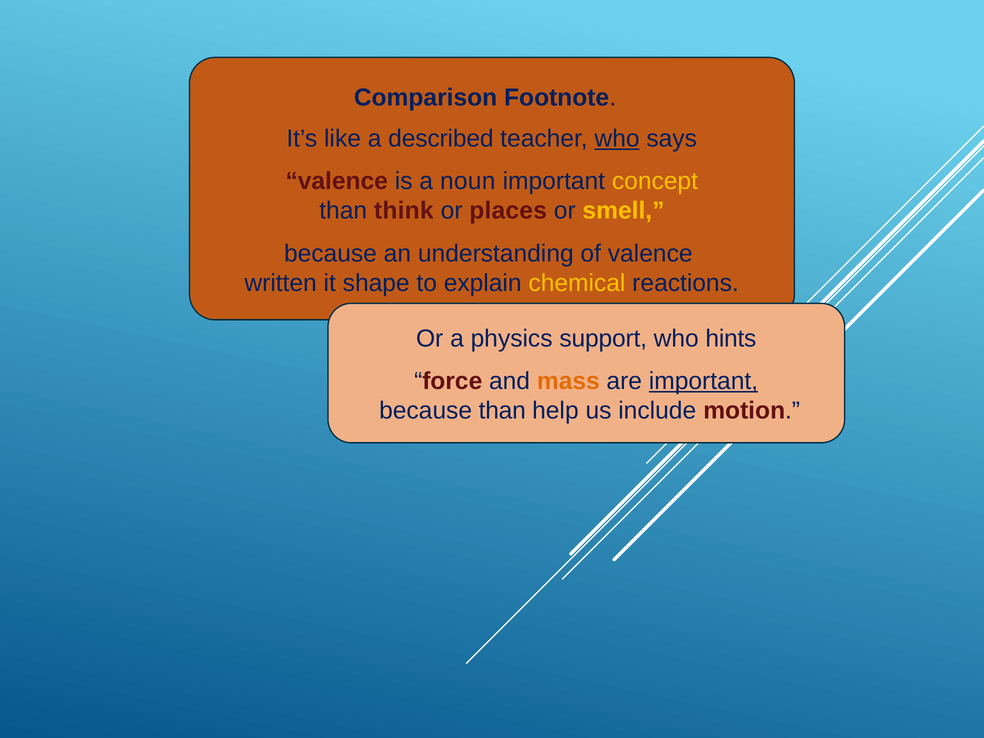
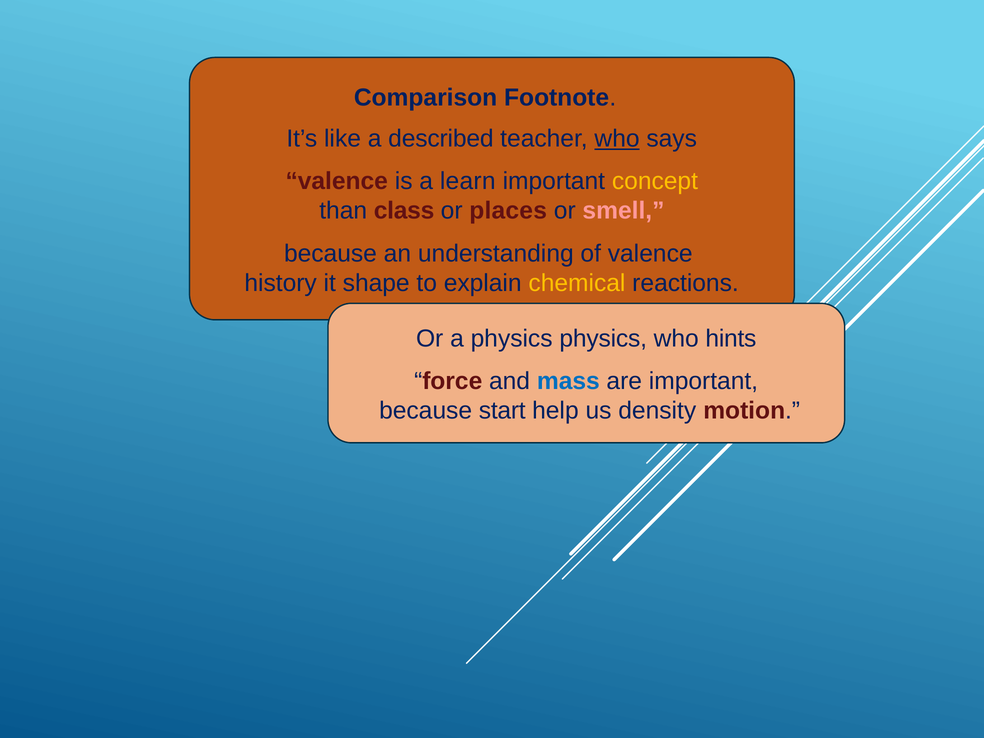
noun: noun -> learn
think: think -> class
smell colour: yellow -> pink
written: written -> history
physics support: support -> physics
mass colour: orange -> blue
important at (703, 381) underline: present -> none
because than: than -> start
include: include -> density
